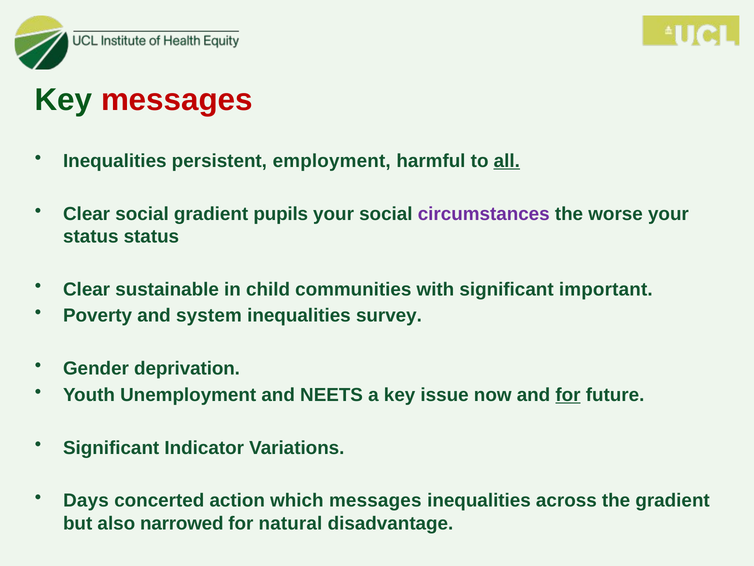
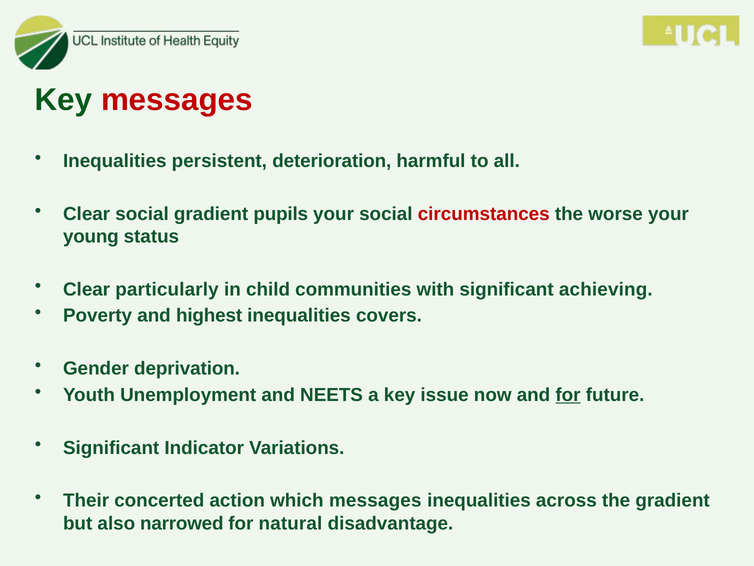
employment: employment -> deterioration
all underline: present -> none
circumstances colour: purple -> red
status at (91, 236): status -> young
sustainable: sustainable -> particularly
important: important -> achieving
system: system -> highest
survey: survey -> covers
Days: Days -> Their
